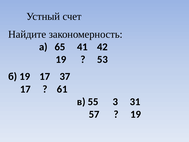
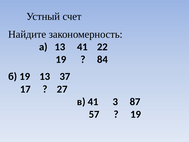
а 65: 65 -> 13
42: 42 -> 22
53: 53 -> 84
19 17: 17 -> 13
61: 61 -> 27
в 55: 55 -> 41
31: 31 -> 87
